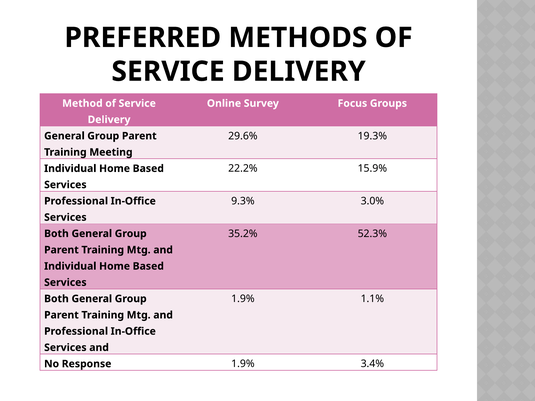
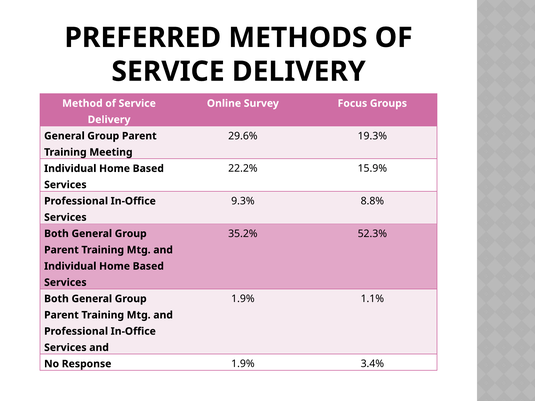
3.0%: 3.0% -> 8.8%
